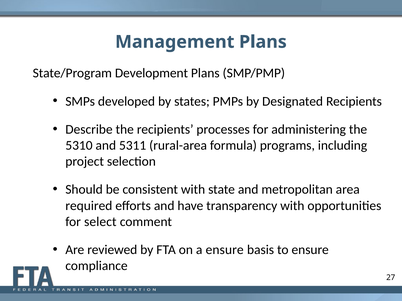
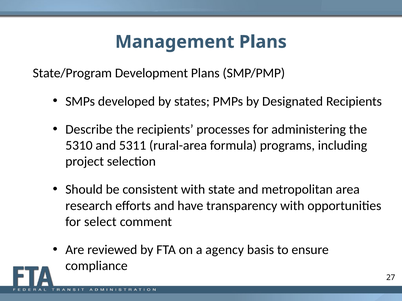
required: required -> research
a ensure: ensure -> agency
